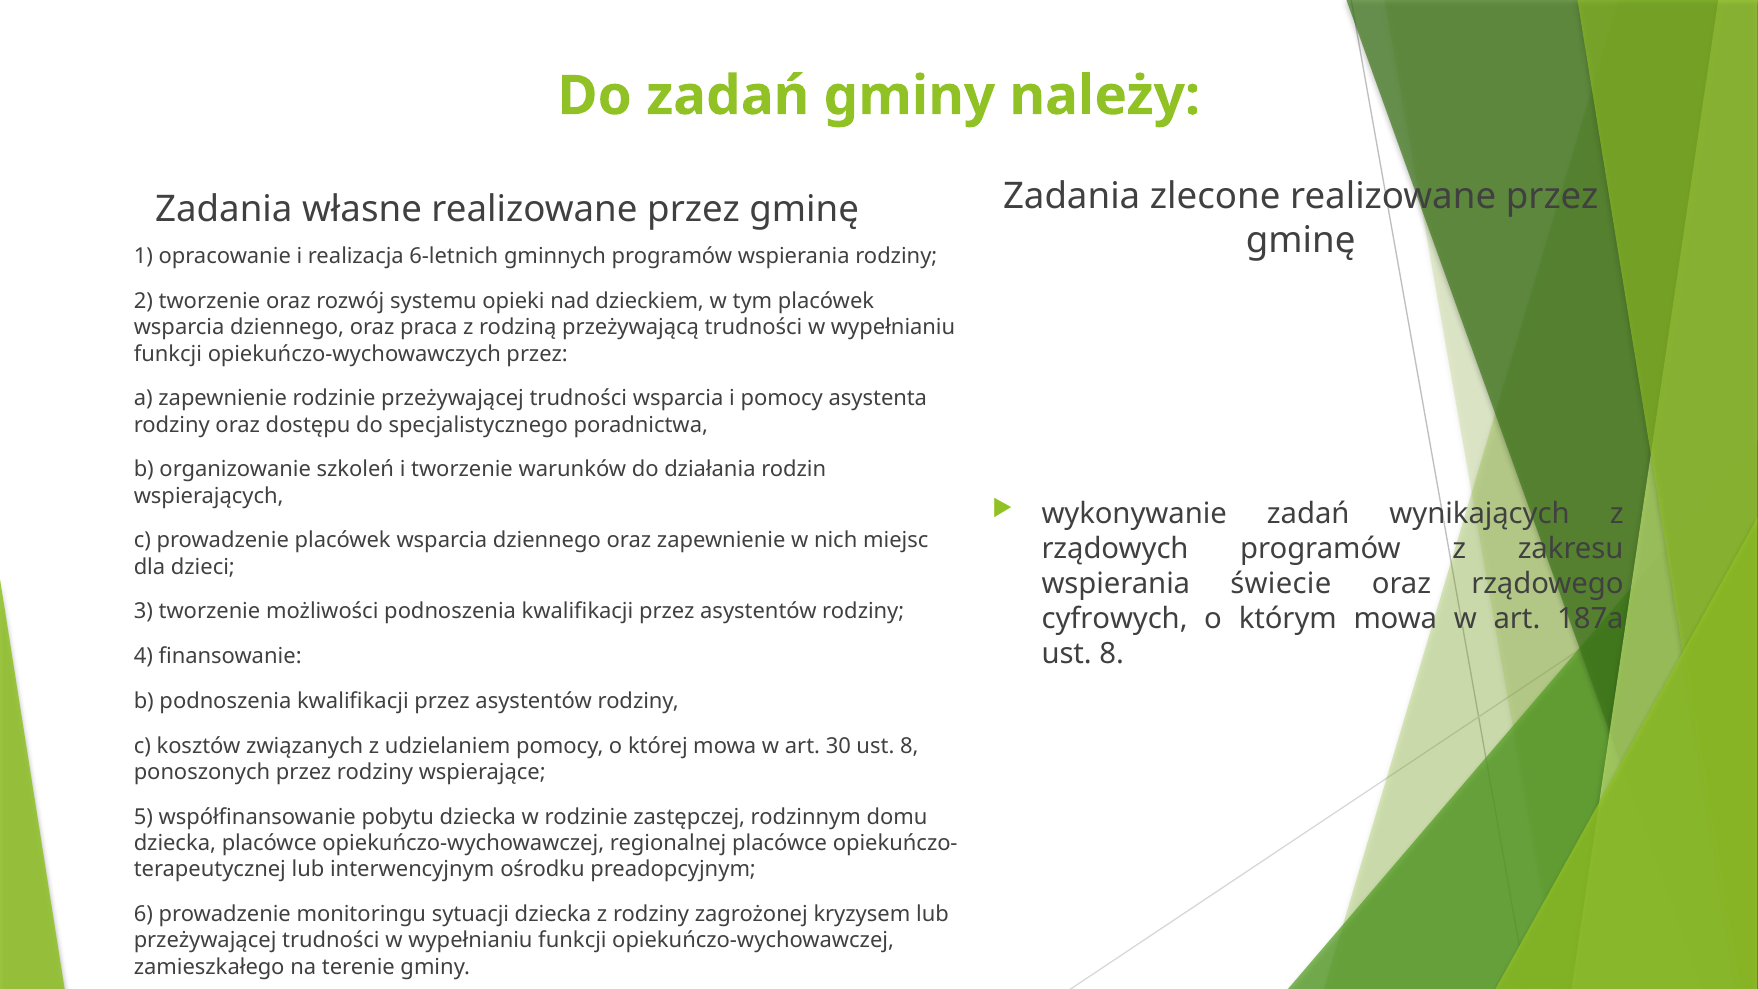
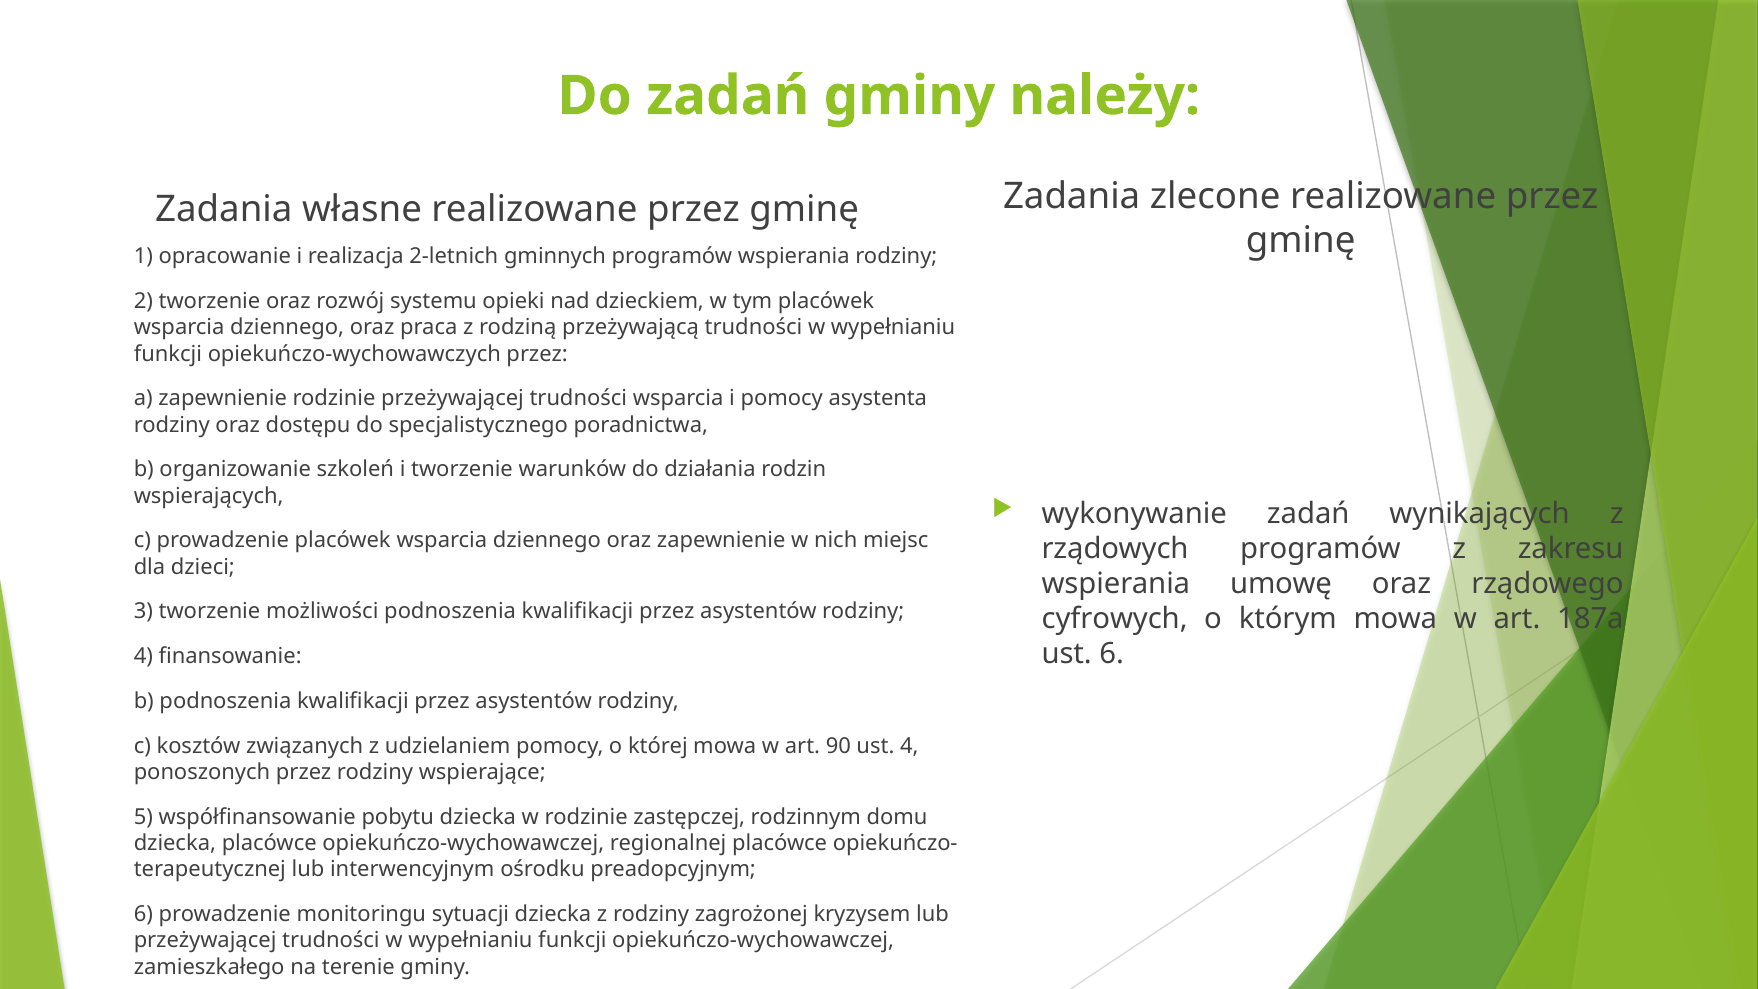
6-letnich: 6-letnich -> 2-letnich
świecie: świecie -> umowę
8 at (1112, 654): 8 -> 6
30: 30 -> 90
8 at (909, 746): 8 -> 4
